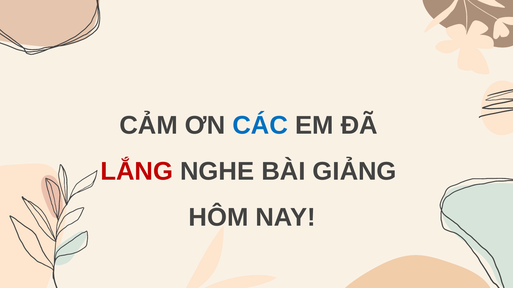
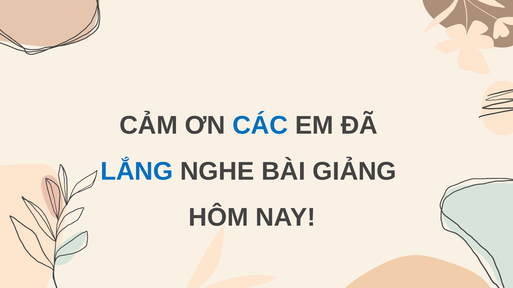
LẮNG colour: red -> blue
